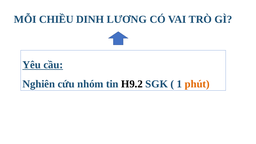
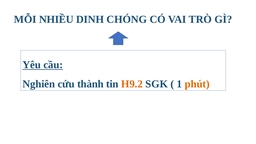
CHIỀU: CHIỀU -> NHIỀU
LƯƠNG: LƯƠNG -> CHÓNG
nhóm: nhóm -> thành
H9.2 colour: black -> orange
